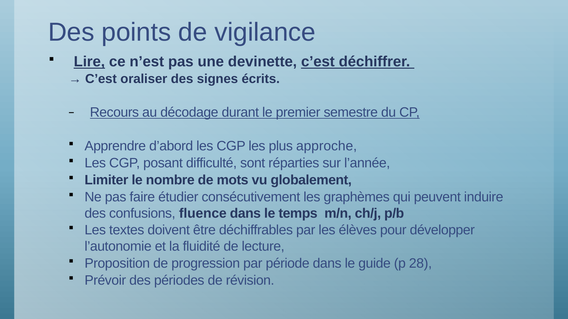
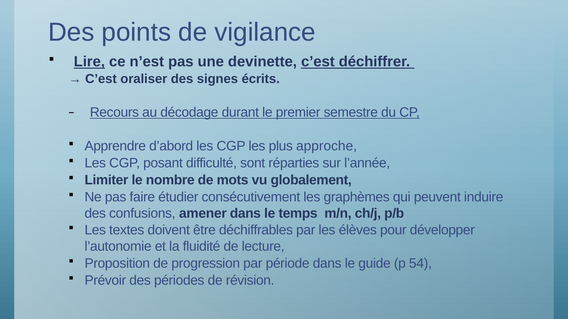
fluence: fluence -> amener
28: 28 -> 54
